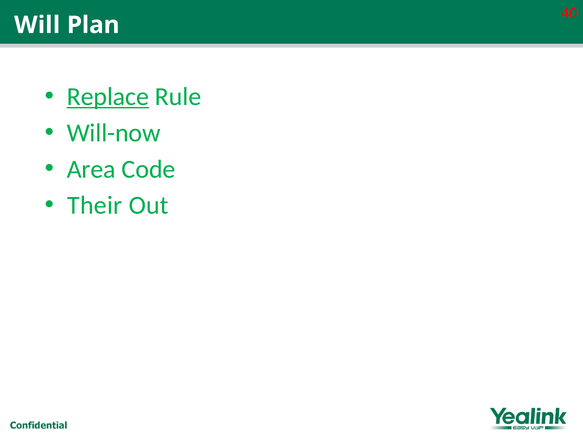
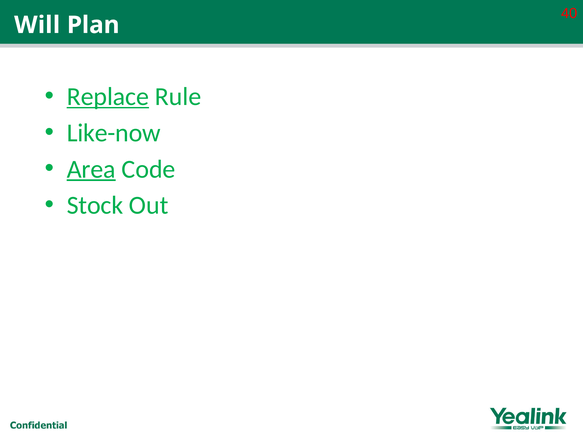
Will-now: Will-now -> Like-now
Area underline: none -> present
Their: Their -> Stock
